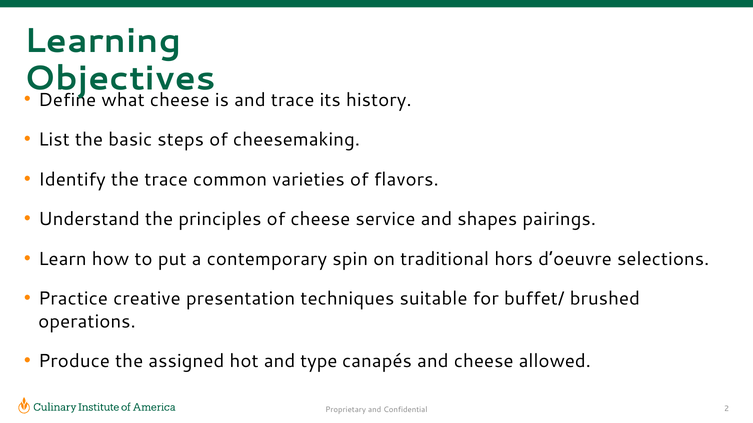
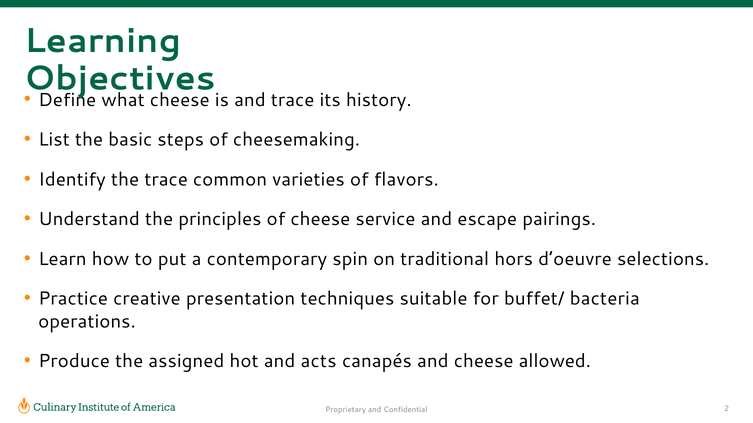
shapes: shapes -> escape
brushed: brushed -> bacteria
type: type -> acts
